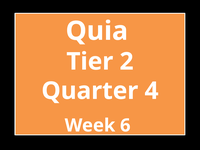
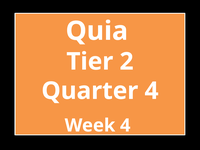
Week 6: 6 -> 4
